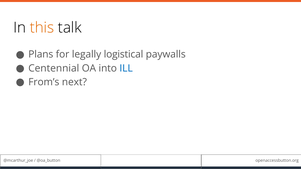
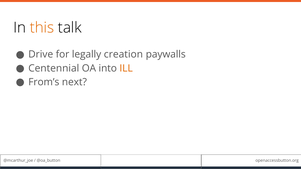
Plans: Plans -> Drive
logistical: logistical -> creation
ILL colour: blue -> orange
